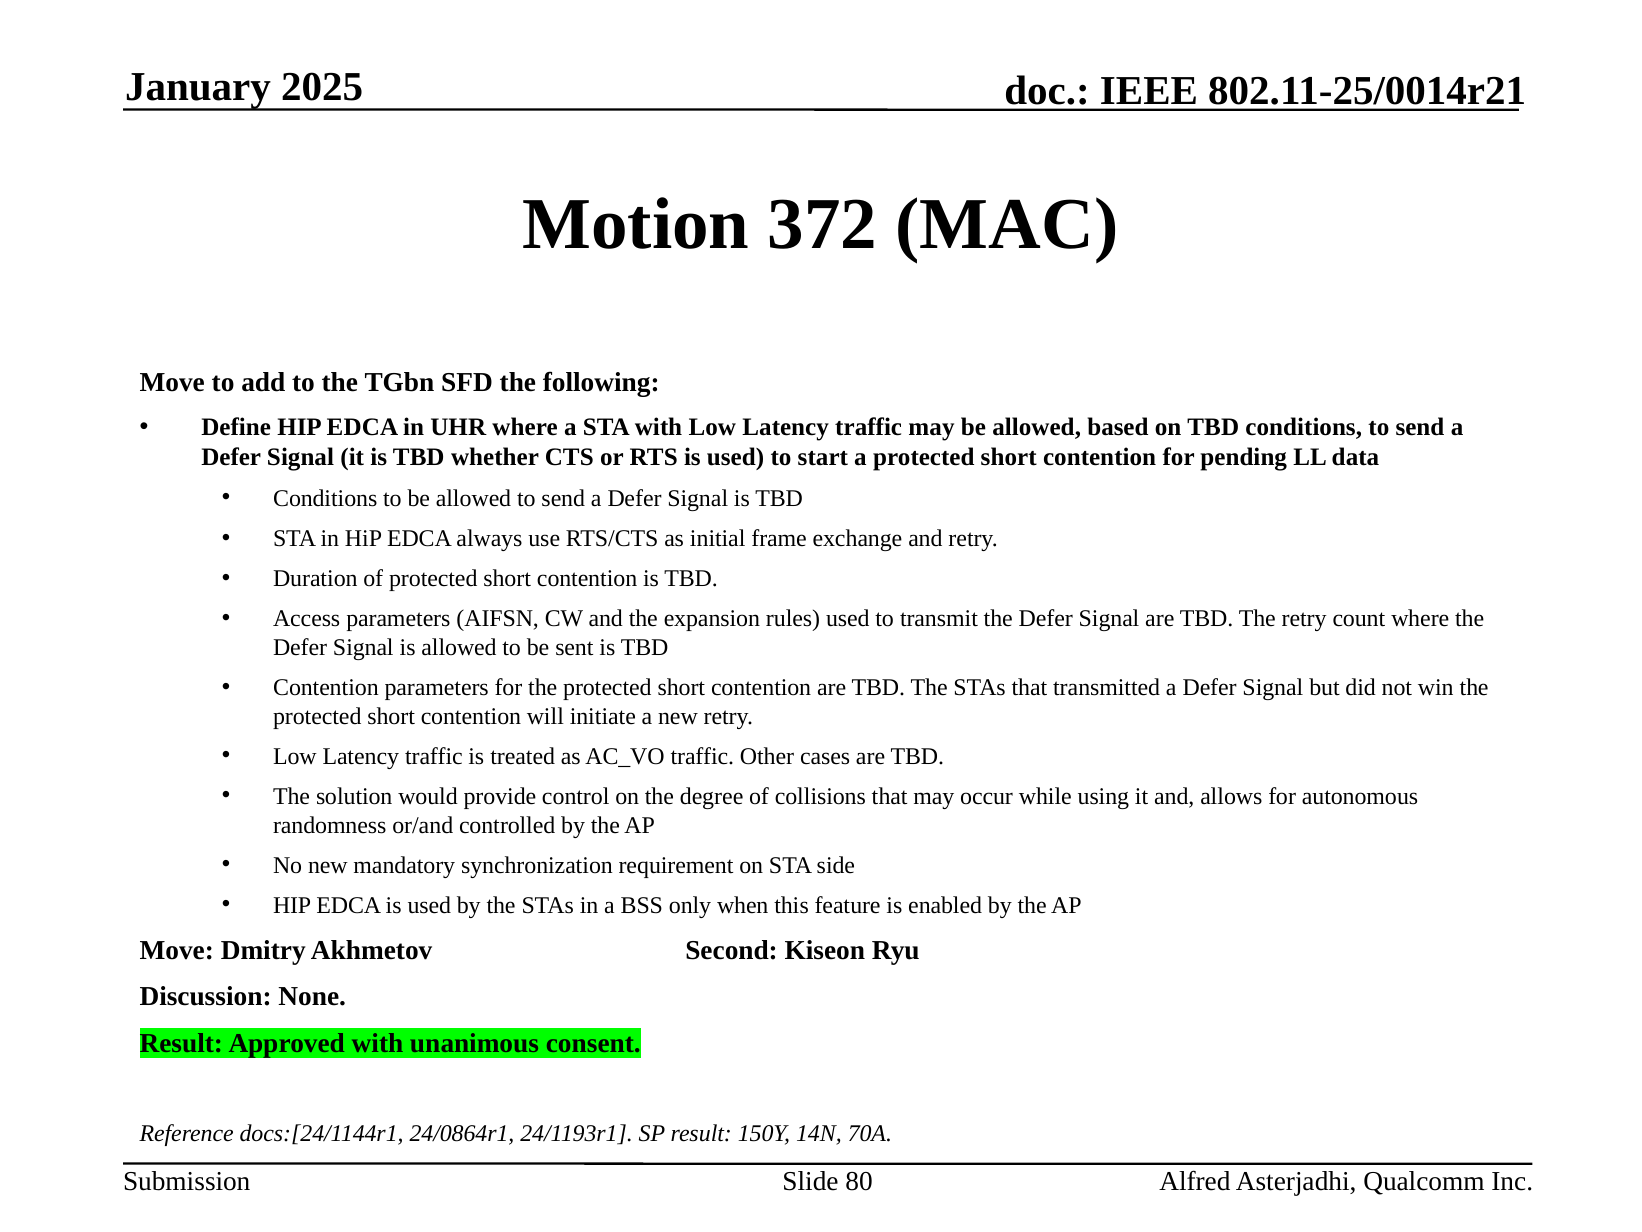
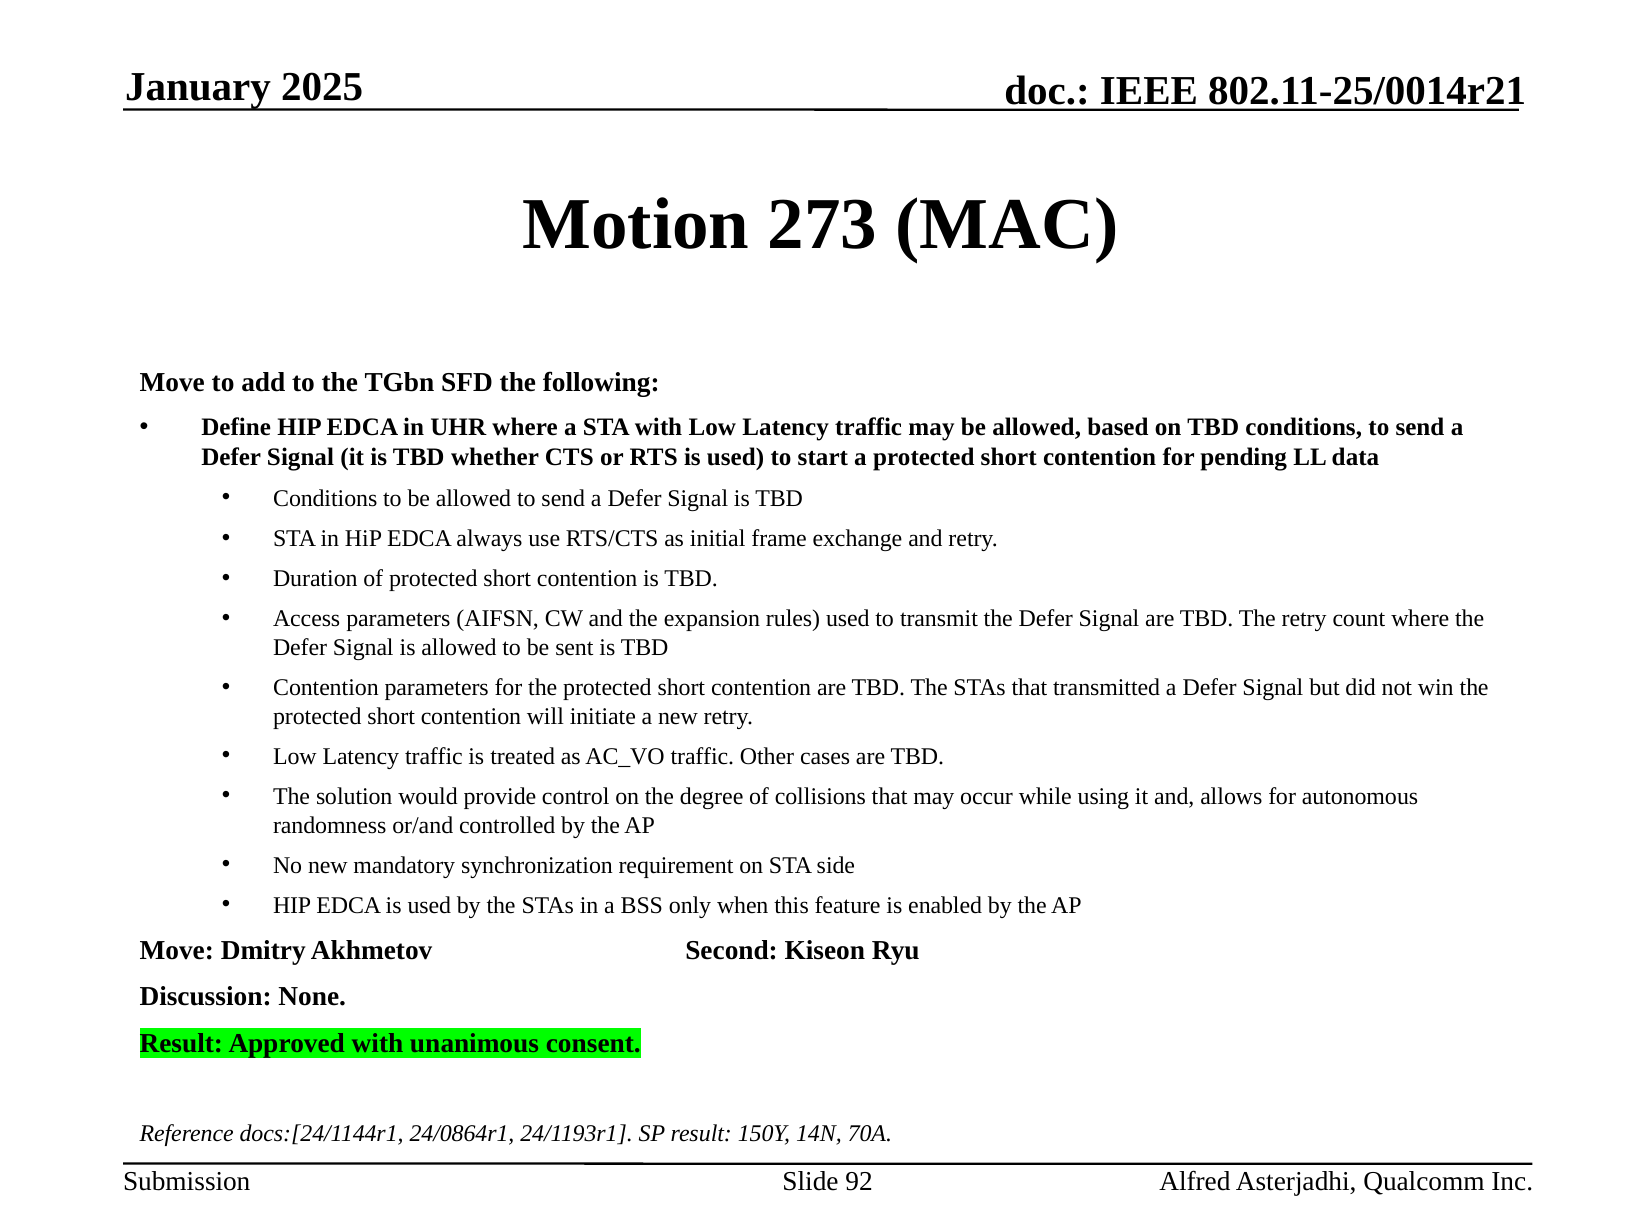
372: 372 -> 273
80: 80 -> 92
